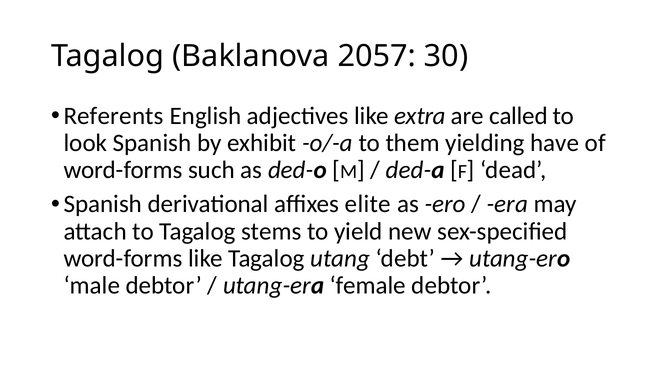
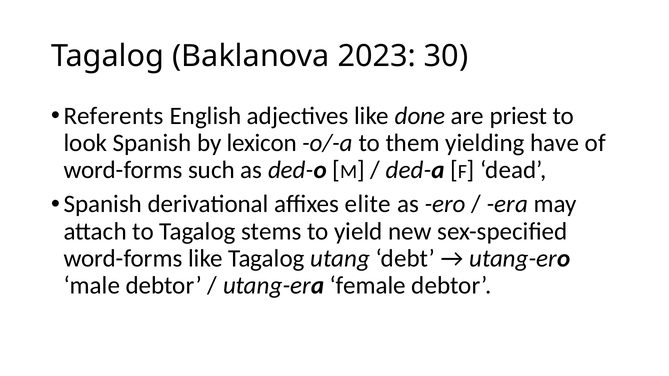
2057: 2057 -> 2023
extra: extra -> done
called: called -> priest
exhibit: exhibit -> lexicon
